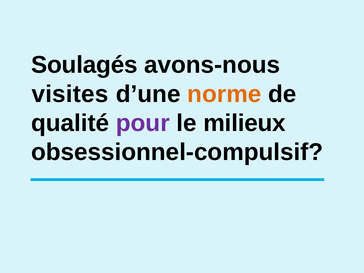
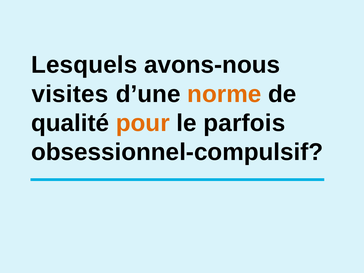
Soulagés: Soulagés -> Lesquels
pour colour: purple -> orange
milieux: milieux -> parfois
